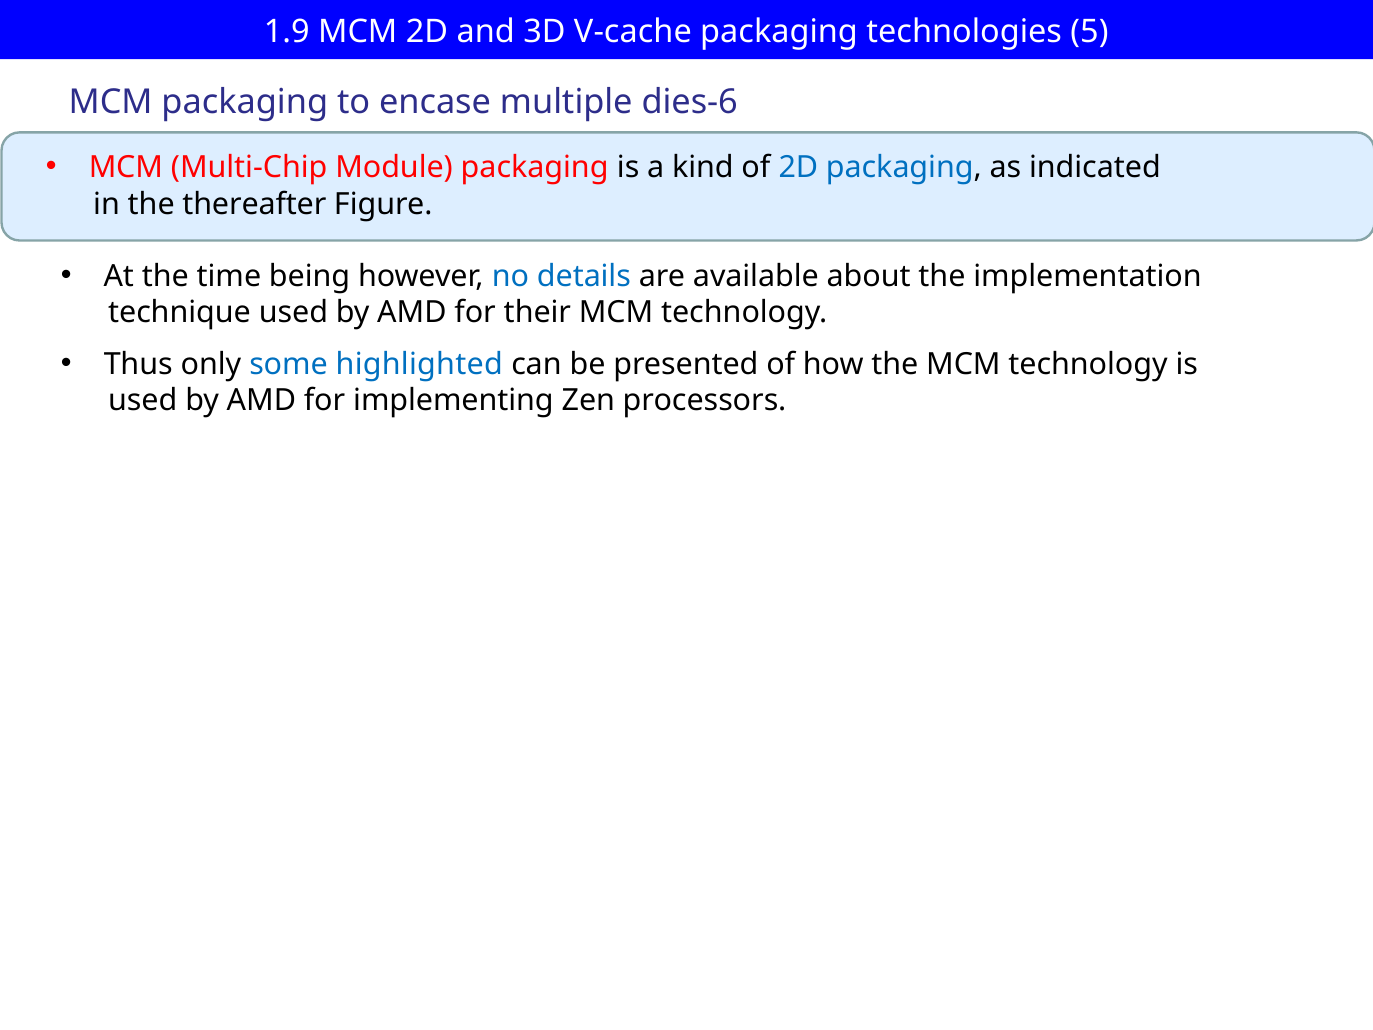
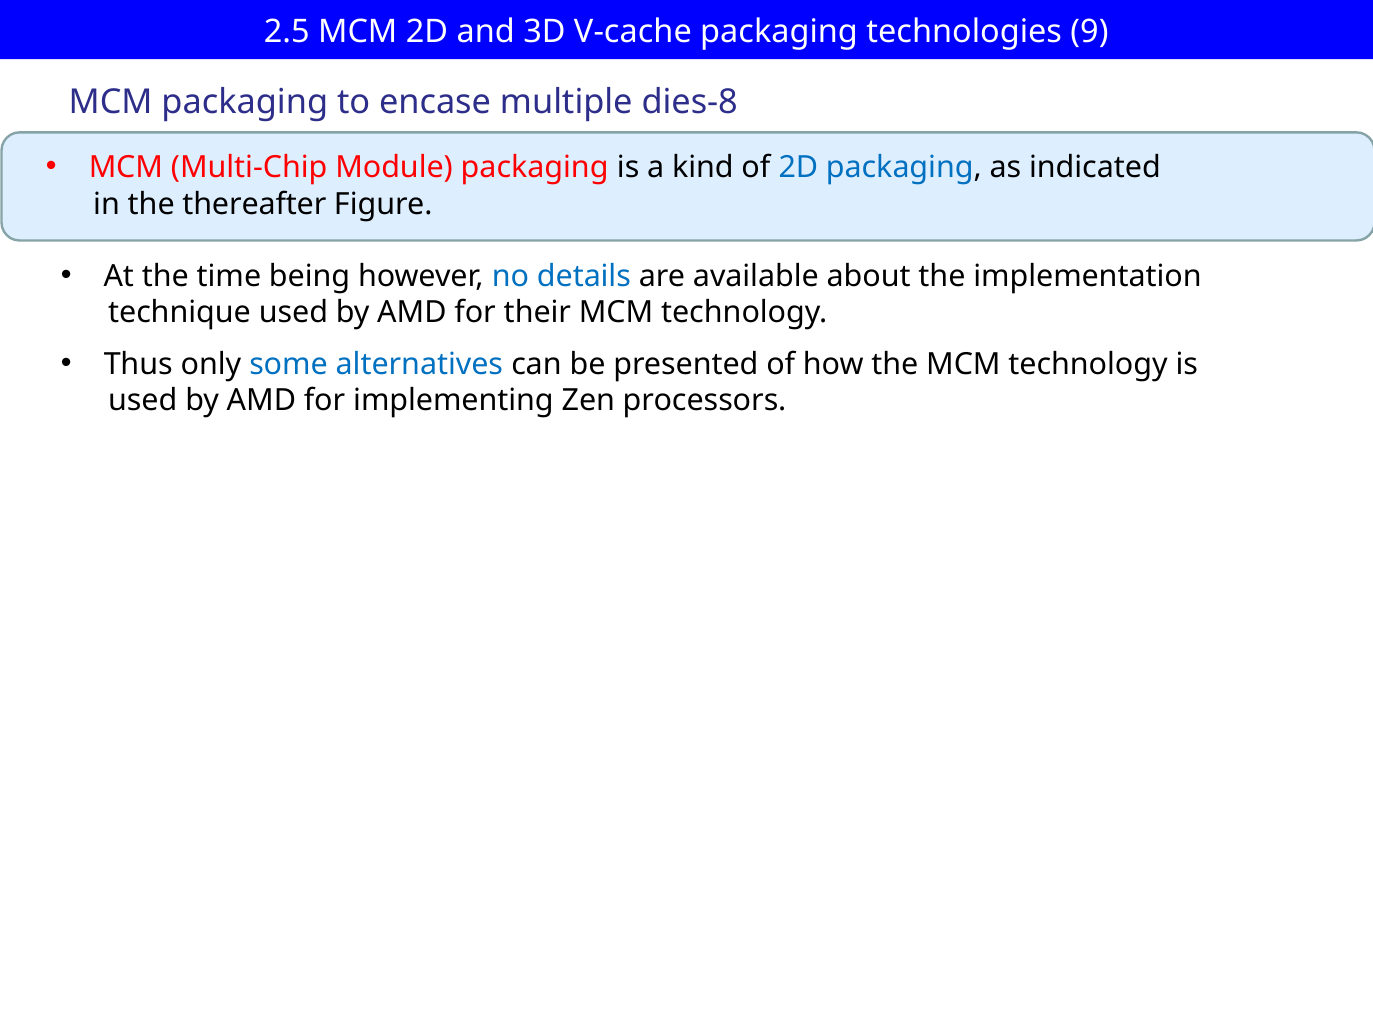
1.9: 1.9 -> 2.5
5: 5 -> 9
dies-6: dies-6 -> dies-8
highlighted: highlighted -> alternatives
